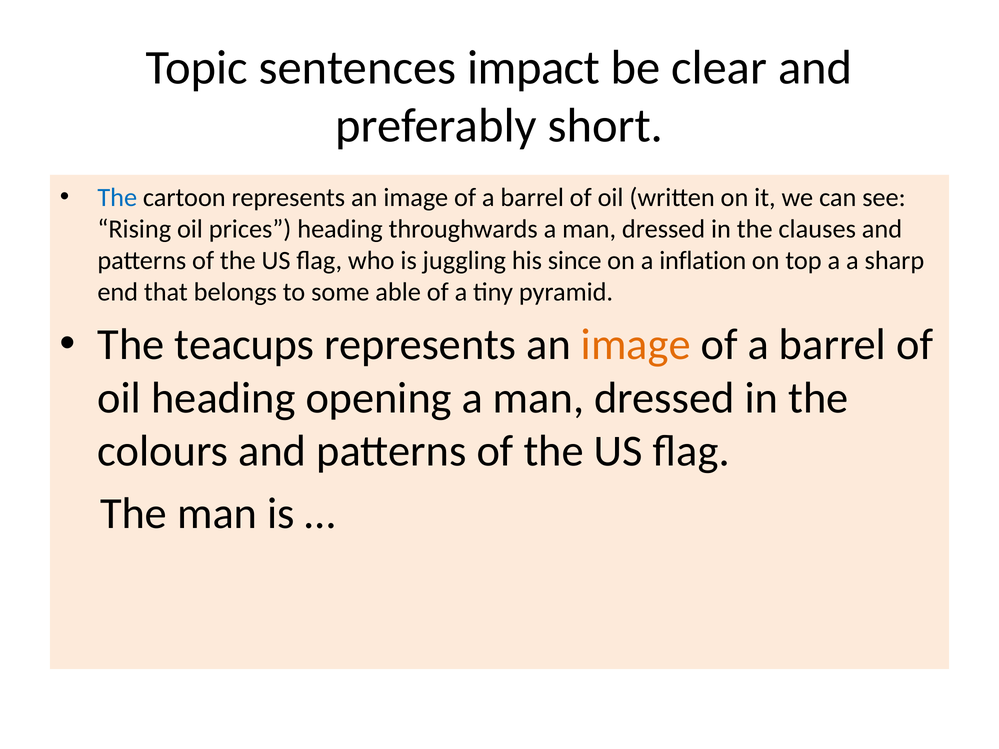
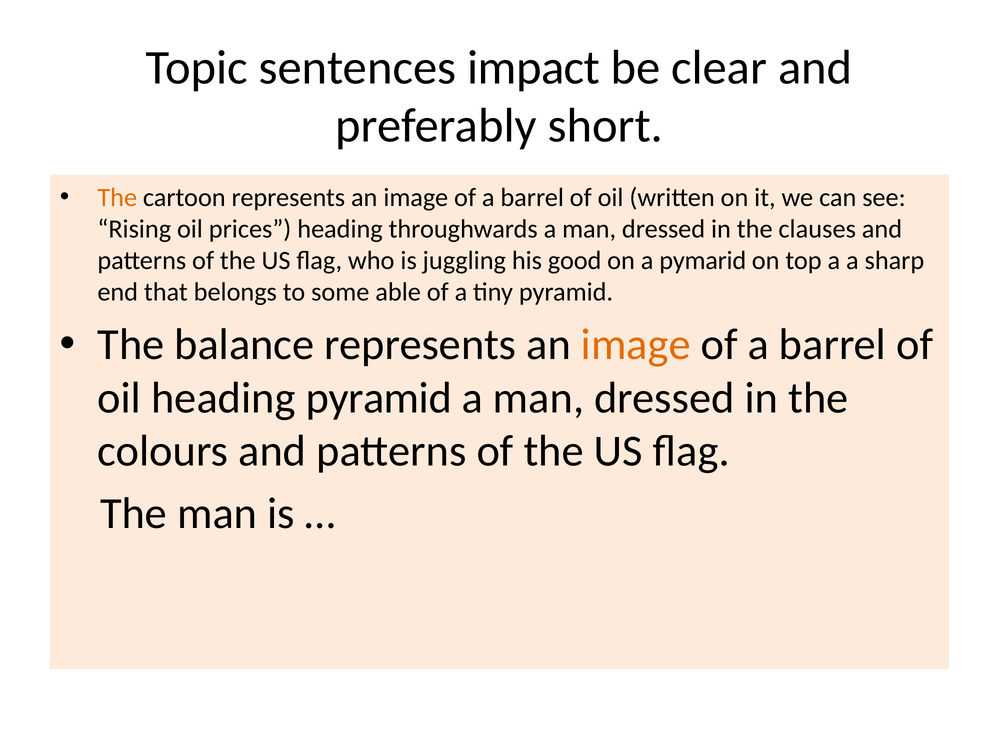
The at (117, 197) colour: blue -> orange
since: since -> good
inflation: inflation -> pymarid
teacups: teacups -> balance
heading opening: opening -> pyramid
